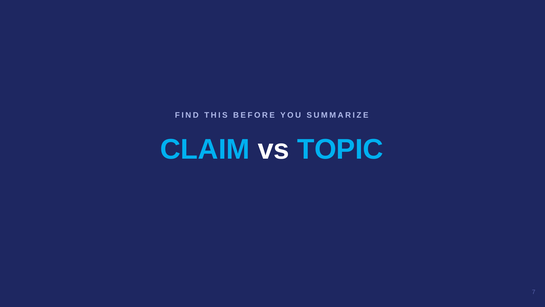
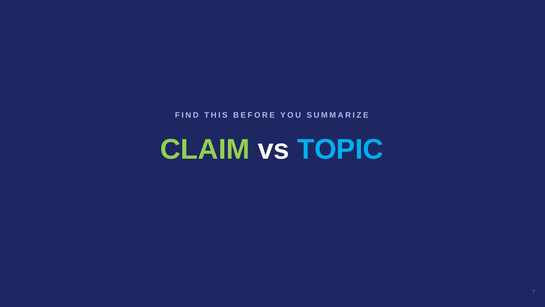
CLAIM colour: light blue -> light green
